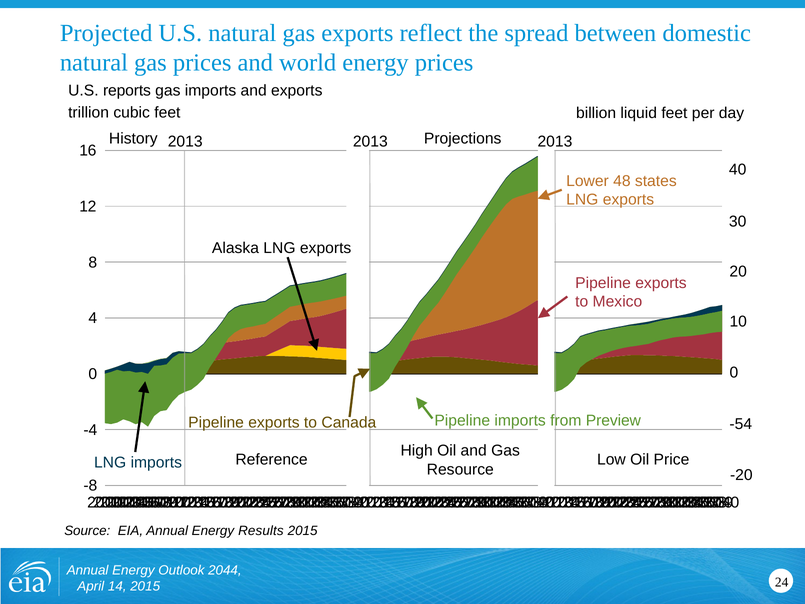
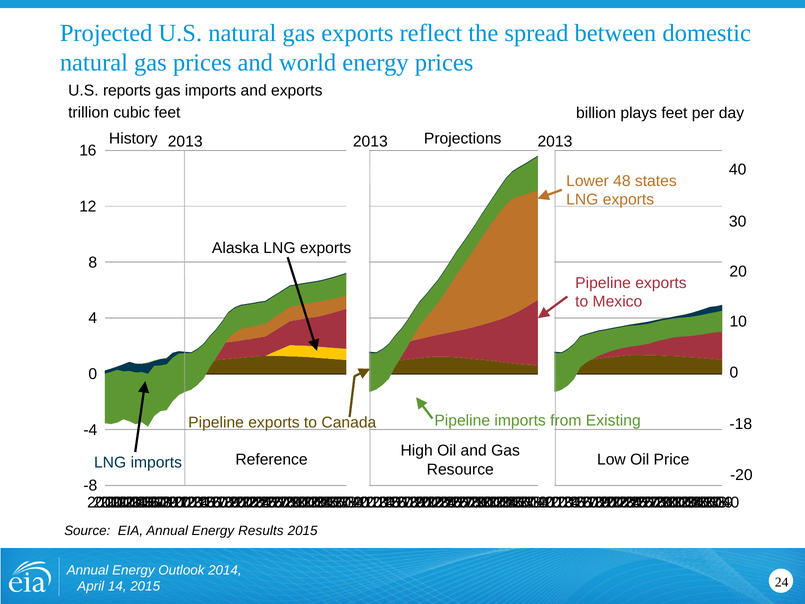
liquid: liquid -> plays
Preview: Preview -> Existing
-54: -54 -> -18
Outlook 2044: 2044 -> 2014
